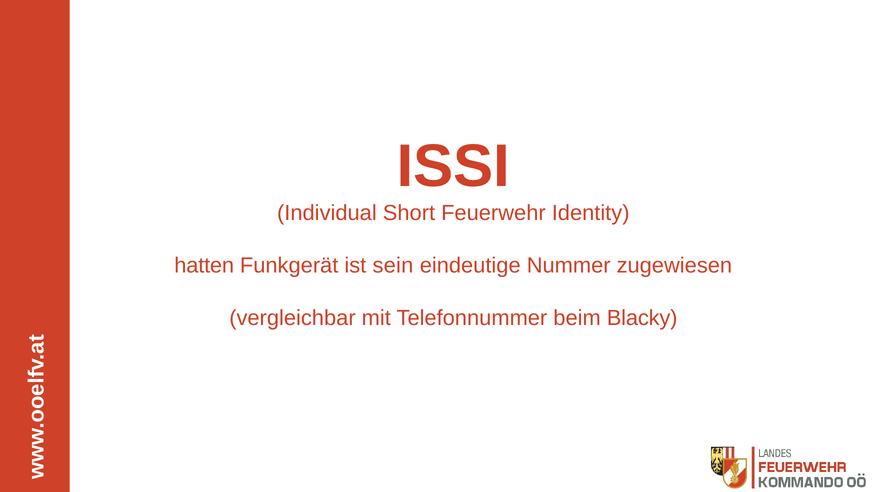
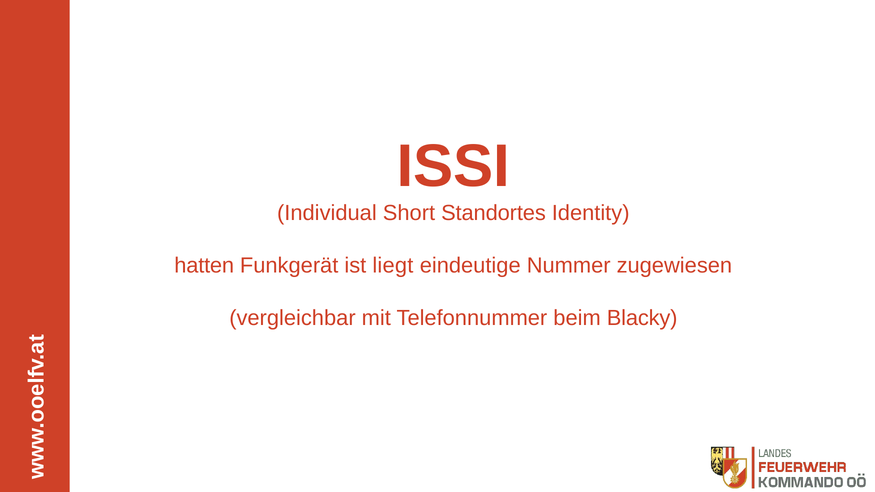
Feuerwehr: Feuerwehr -> Standortes
sein: sein -> liegt
